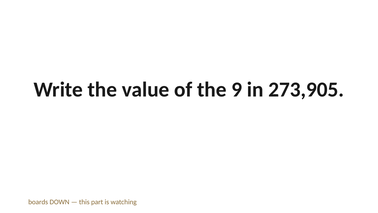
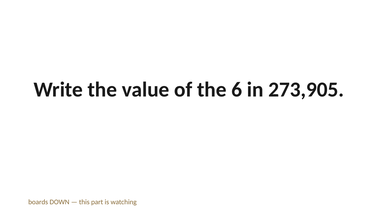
9: 9 -> 6
